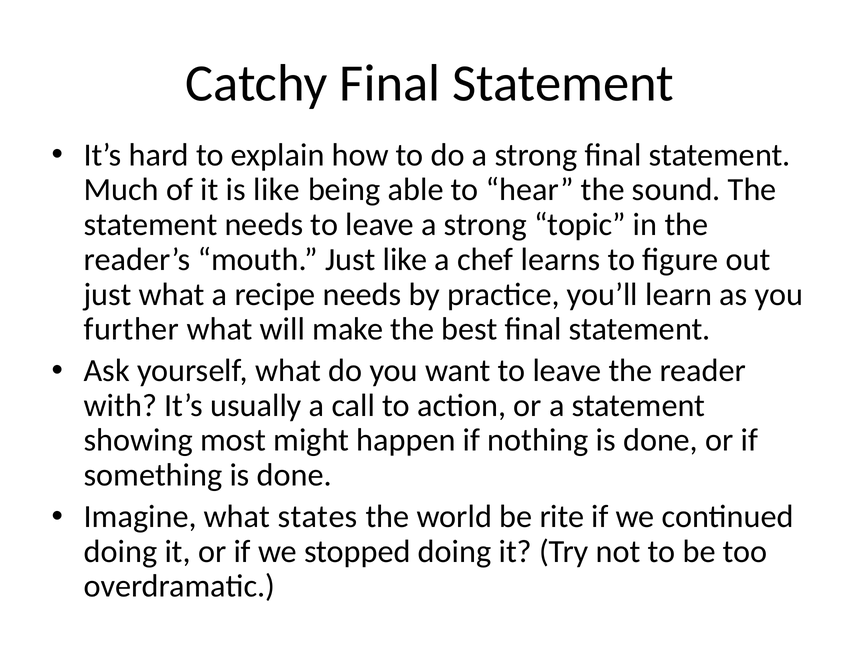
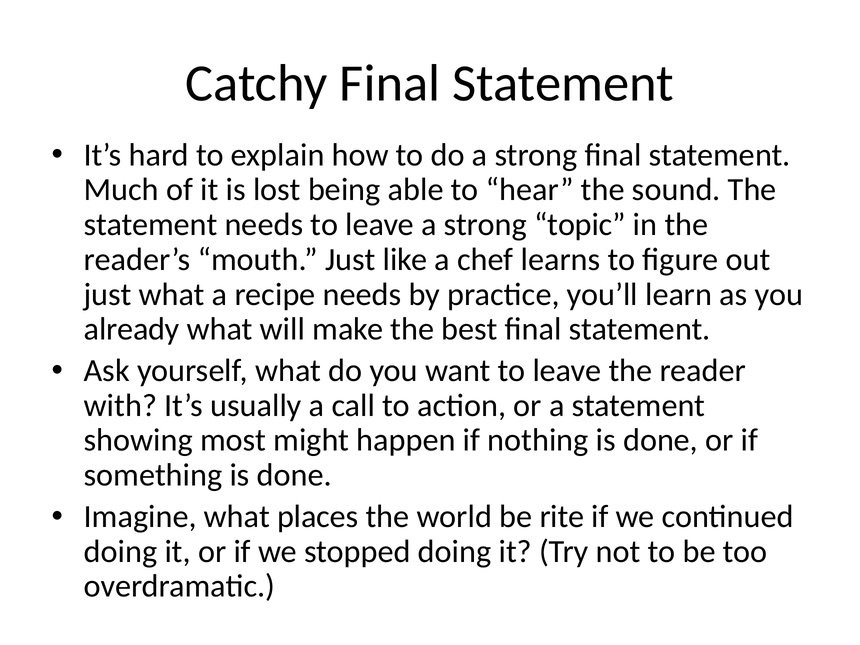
is like: like -> lost
further: further -> already
states: states -> places
